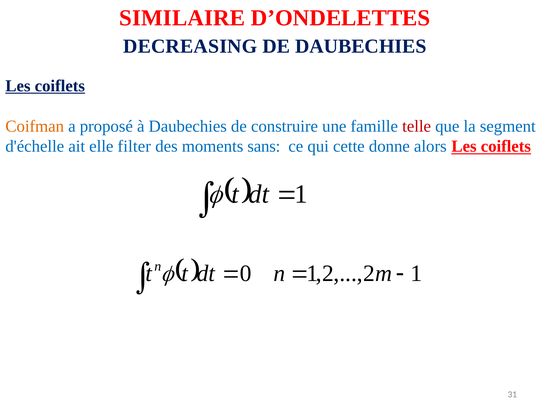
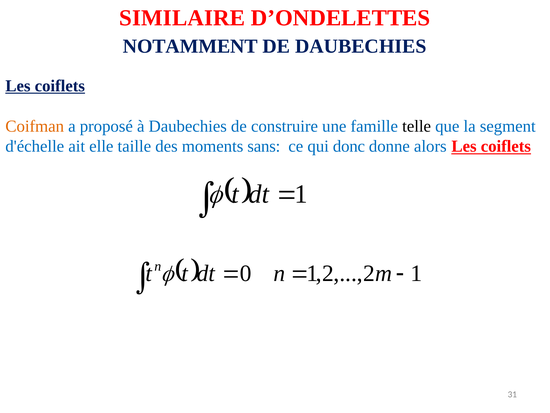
DECREASING: DECREASING -> NOTAMMENT
telle colour: red -> black
filter: filter -> taille
cette: cette -> donc
